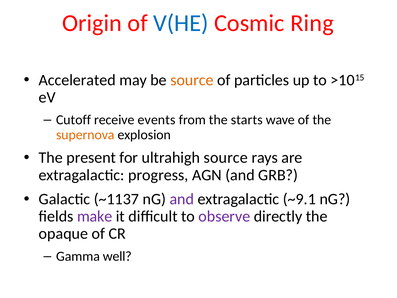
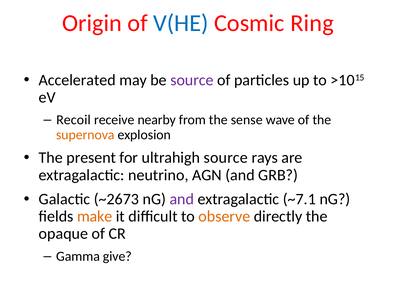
source at (192, 80) colour: orange -> purple
Cutoff: Cutoff -> Recoil
events: events -> nearby
starts: starts -> sense
progress: progress -> neutrino
~1137: ~1137 -> ~2673
~9.1: ~9.1 -> ~7.1
make colour: purple -> orange
observe colour: purple -> orange
well: well -> give
